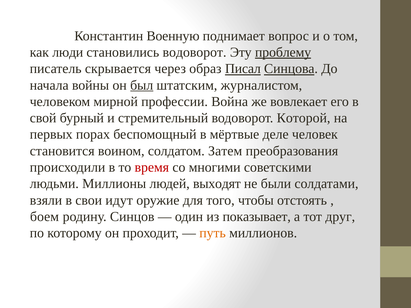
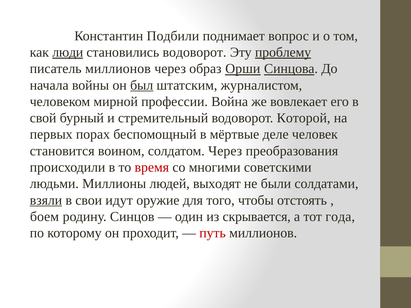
Военную: Военную -> Подбили
люди underline: none -> present
писатель скрывается: скрывается -> миллионов
Писал: Писал -> Орши
солдатом Затем: Затем -> Через
взяли underline: none -> present
показывает: показывает -> скрывается
друг: друг -> года
путь colour: orange -> red
